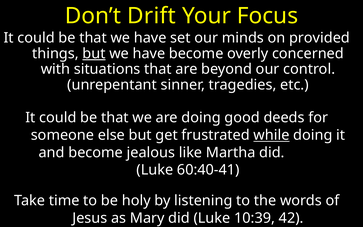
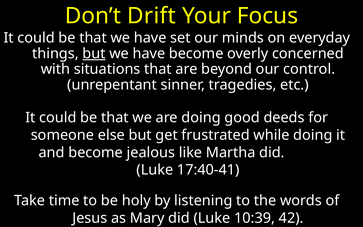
provided: provided -> everyday
while underline: present -> none
60:40-41: 60:40-41 -> 17:40-41
